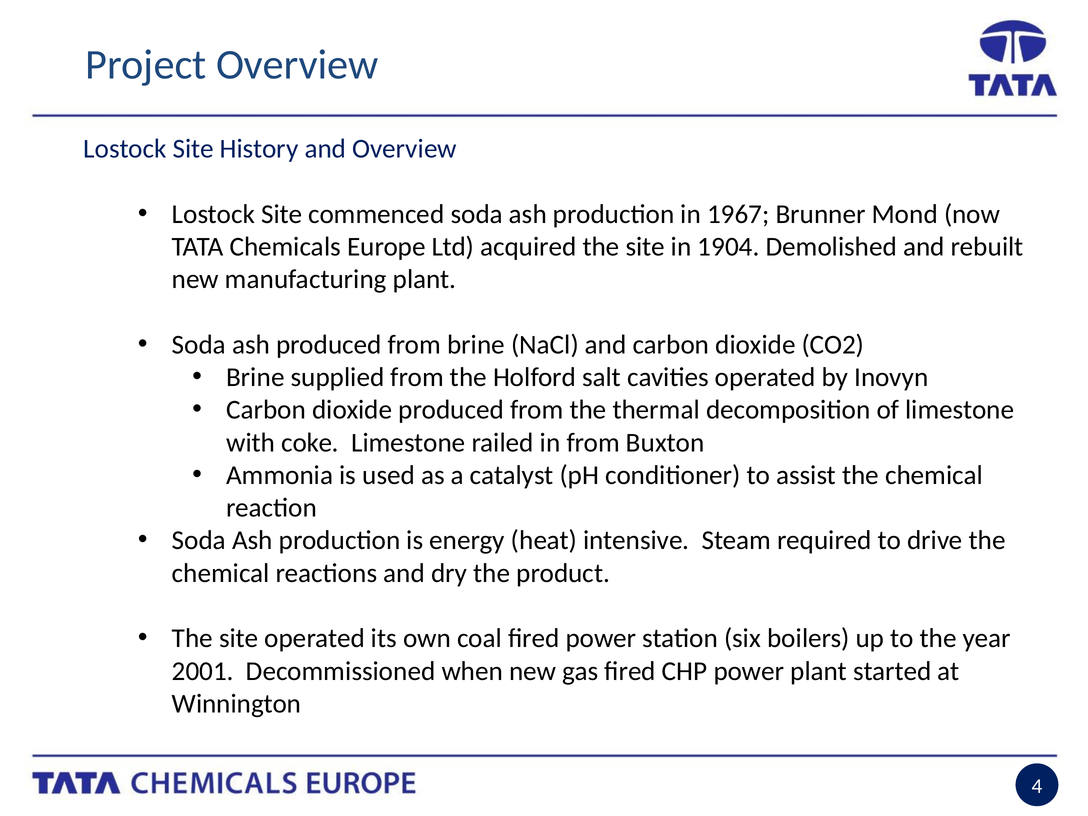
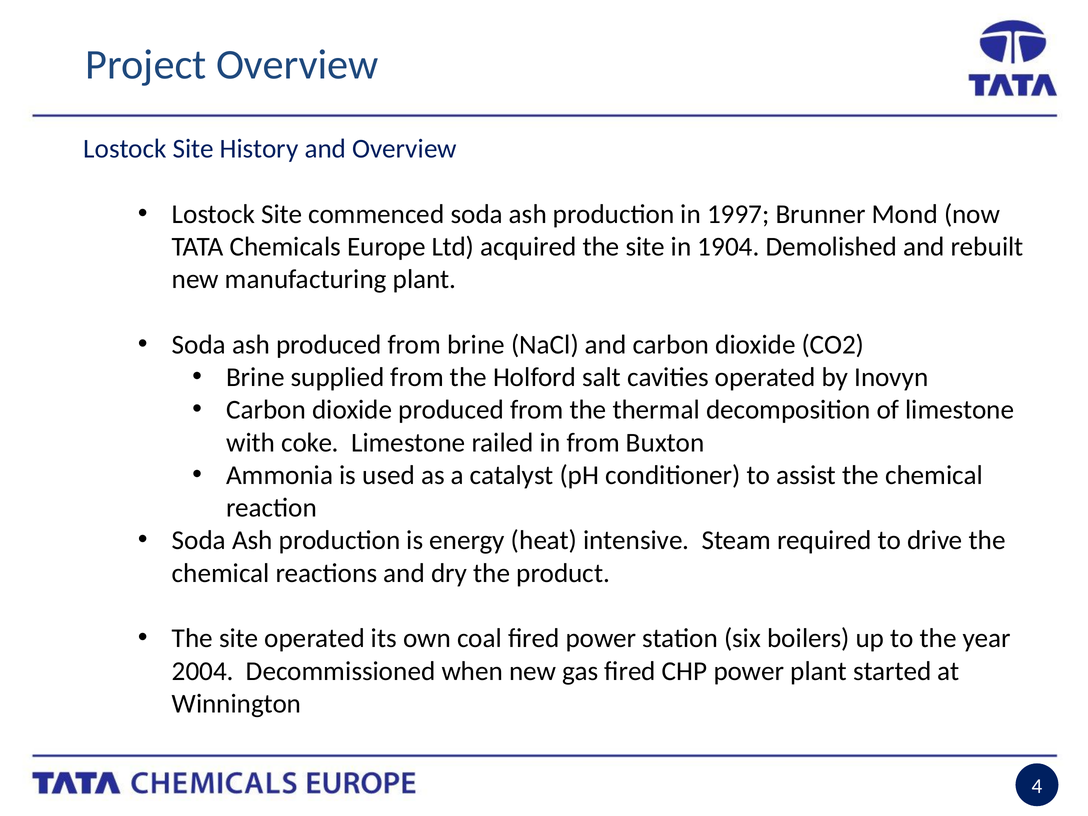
1967: 1967 -> 1997
2001: 2001 -> 2004
